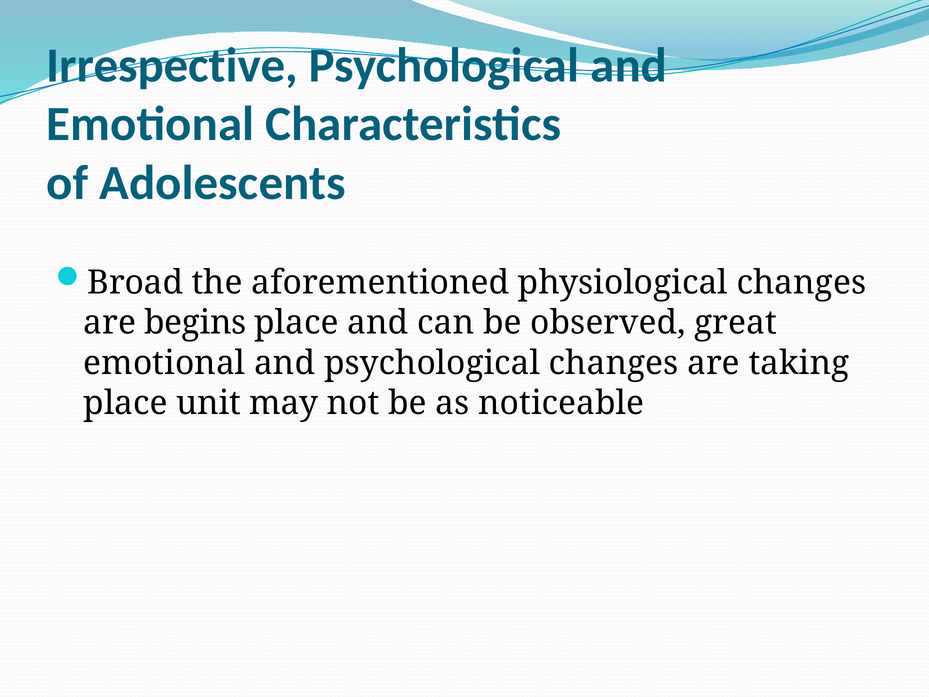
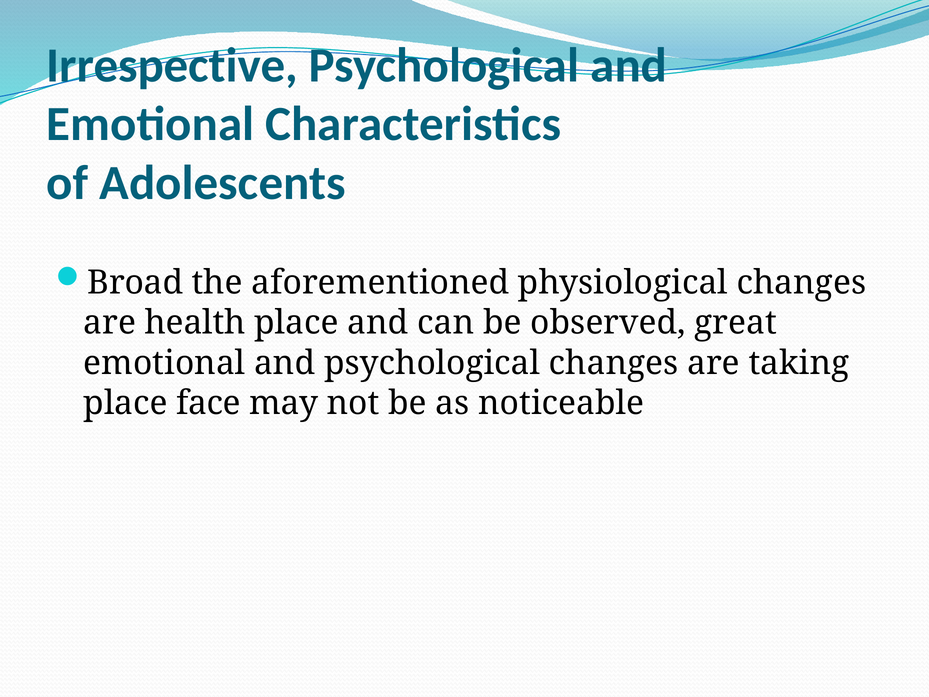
begins: begins -> health
unit: unit -> face
